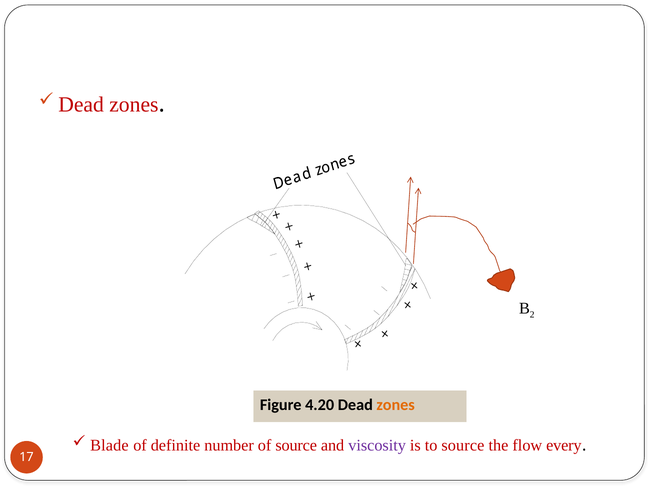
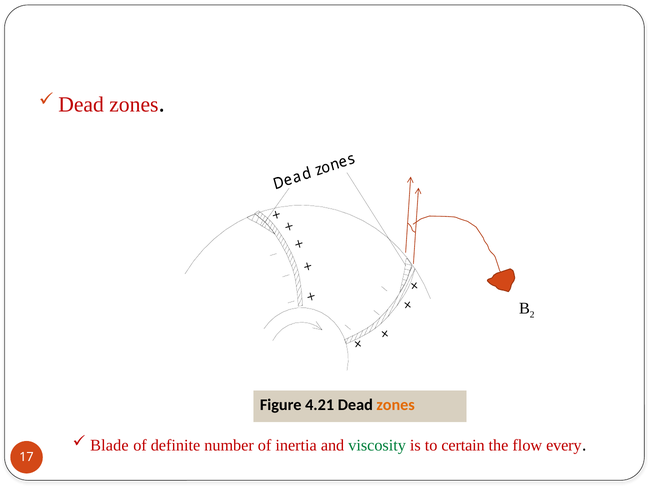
4.20: 4.20 -> 4.21
of source: source -> inertia
viscosity colour: purple -> green
to source: source -> certain
